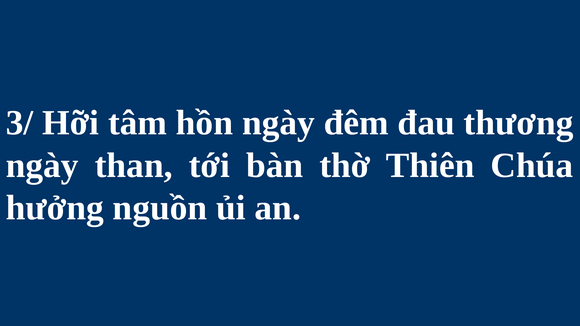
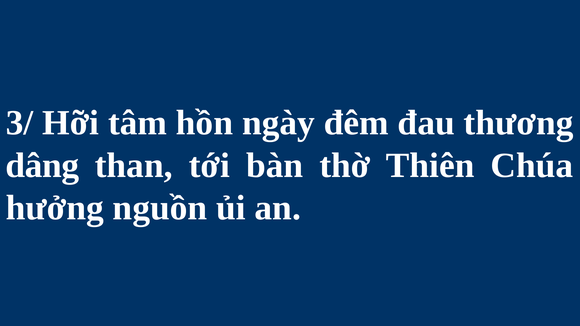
ngày at (42, 166): ngày -> dâng
